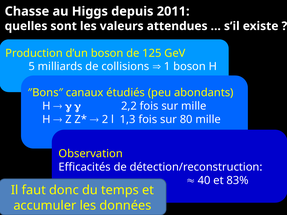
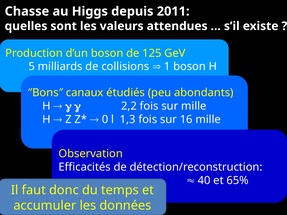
2: 2 -> 0
80: 80 -> 16
83%: 83% -> 65%
